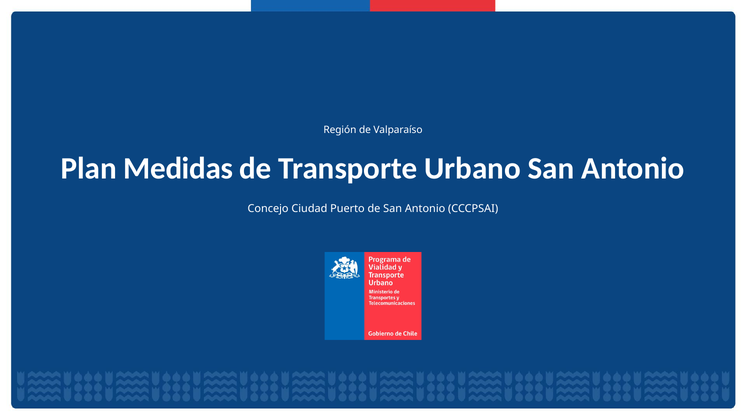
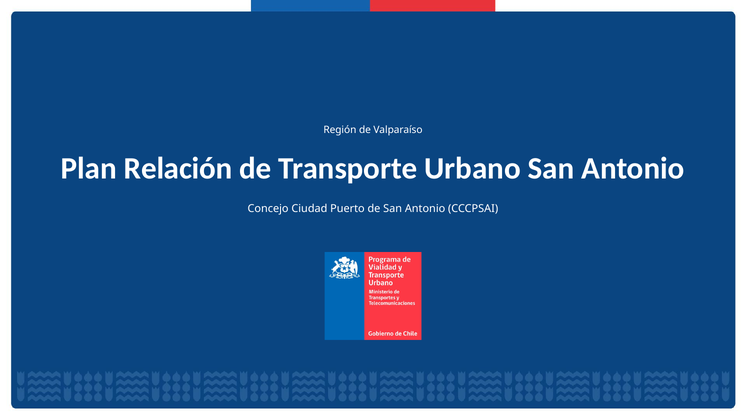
Medidas: Medidas -> Relación
